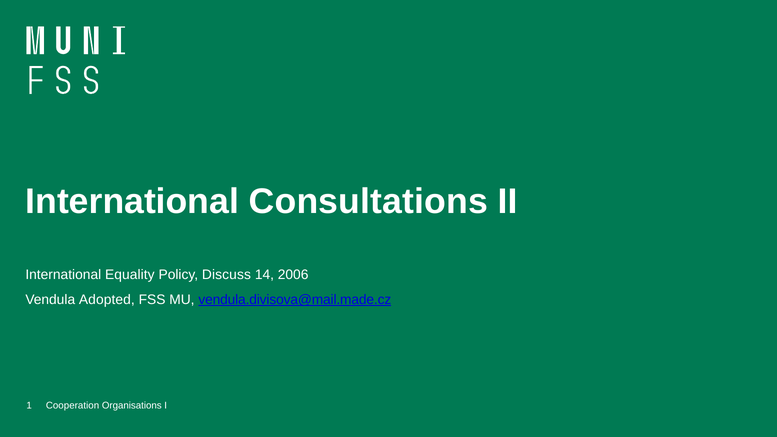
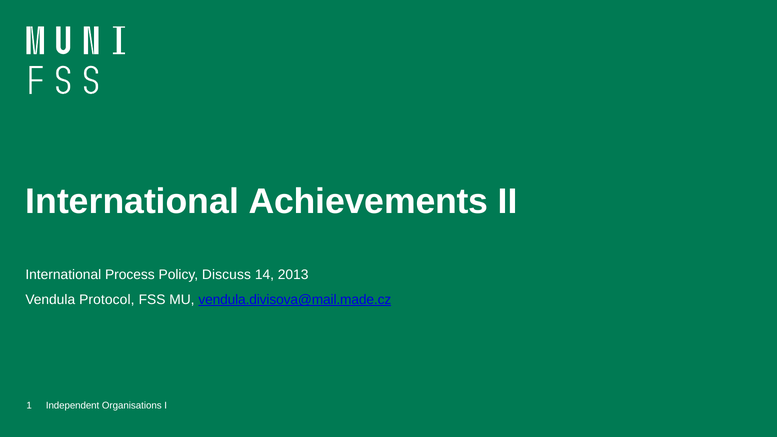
Consultations: Consultations -> Achievements
Equality: Equality -> Process
2006: 2006 -> 2013
Adopted: Adopted -> Protocol
Cooperation: Cooperation -> Independent
